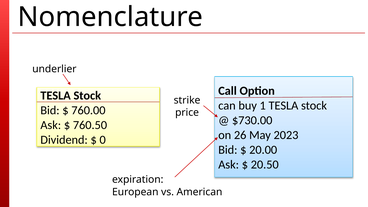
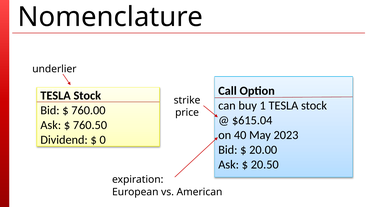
$730.00: $730.00 -> $615.04
26: 26 -> 40
